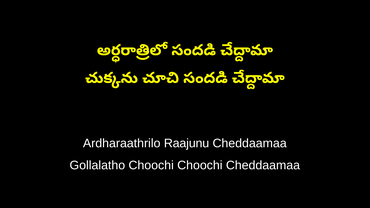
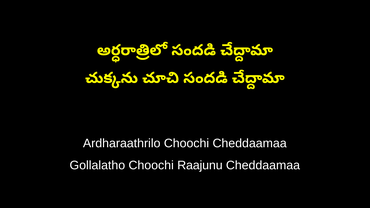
Ardharaathrilo Raajunu: Raajunu -> Choochi
Choochi Choochi: Choochi -> Raajunu
